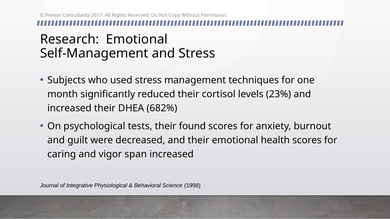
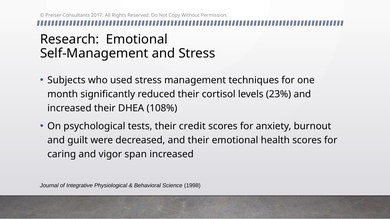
682%: 682% -> 108%
found: found -> credit
